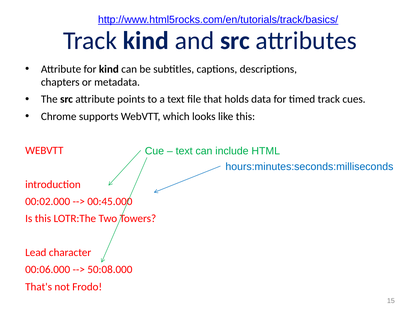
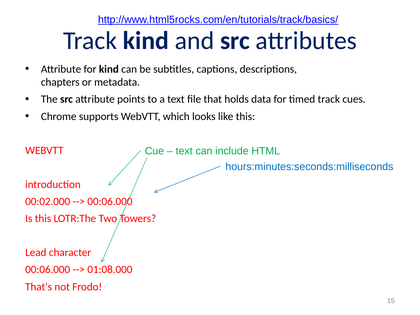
00:45.000 at (110, 202): 00:45.000 -> 00:06.000
50:08.000: 50:08.000 -> 01:08.000
